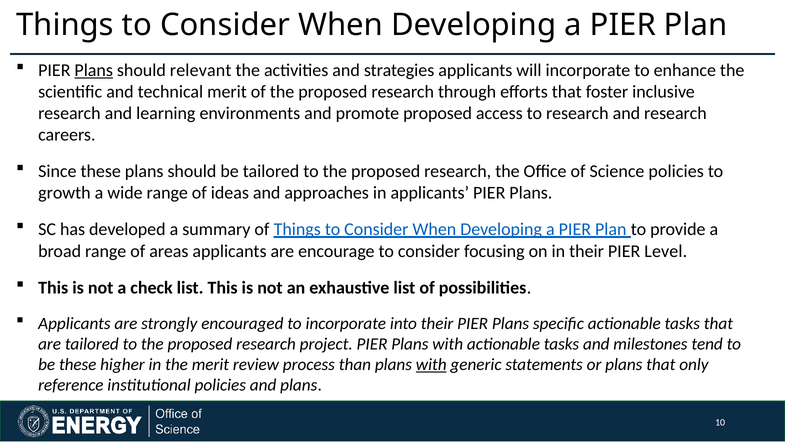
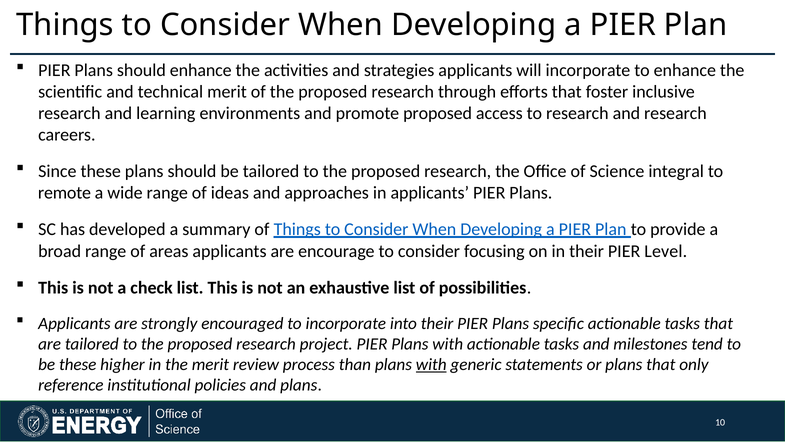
Plans at (94, 70) underline: present -> none
should relevant: relevant -> enhance
Science policies: policies -> integral
growth: growth -> remote
